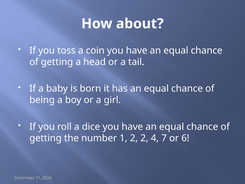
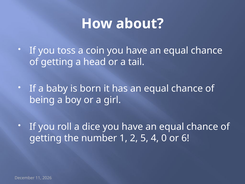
2 2: 2 -> 5
7: 7 -> 0
